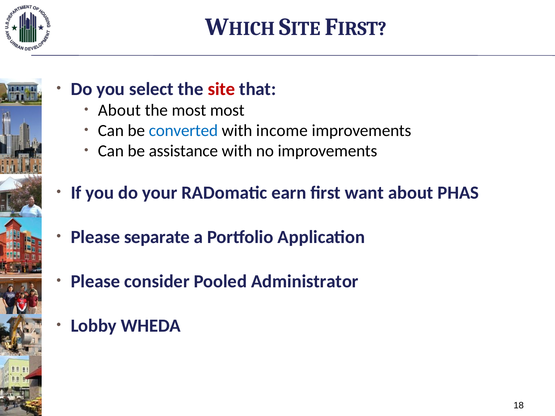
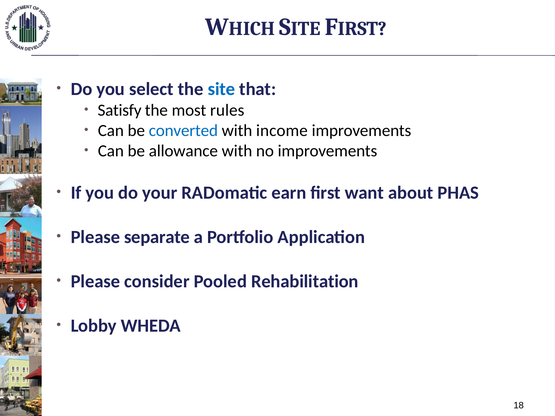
site colour: red -> blue
About at (119, 110): About -> Satisfy
most most: most -> rules
assistance: assistance -> allowance
Administrator: Administrator -> Rehabilitation
